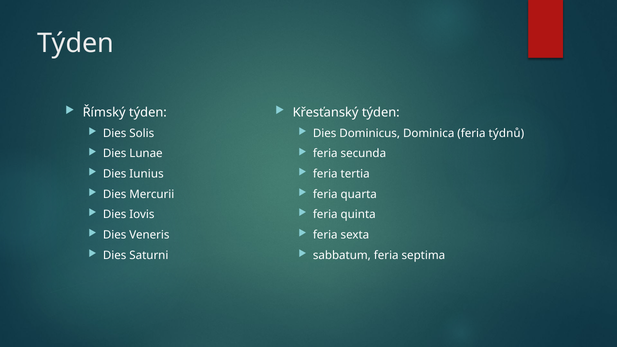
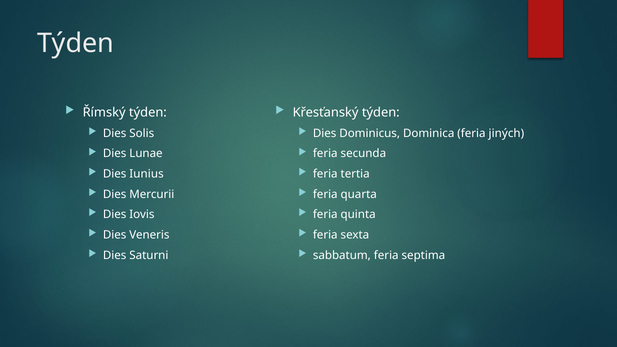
týdnů: týdnů -> jiných
